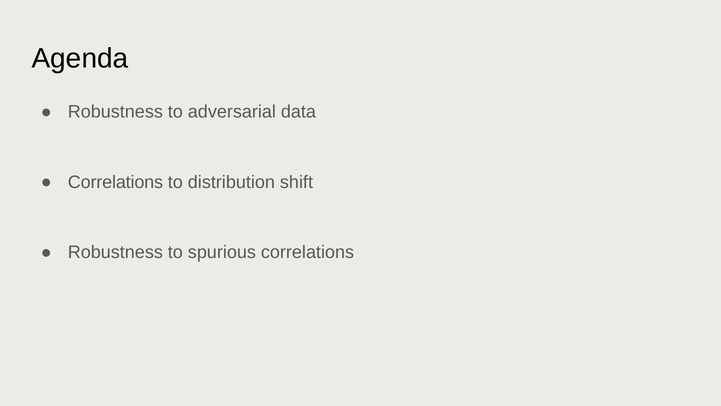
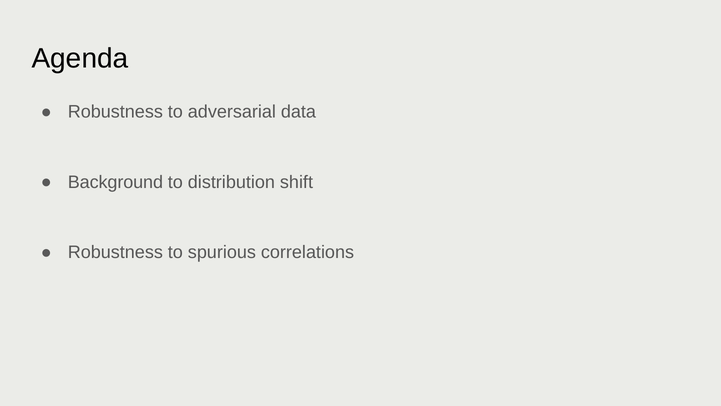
Correlations at (115, 182): Correlations -> Background
